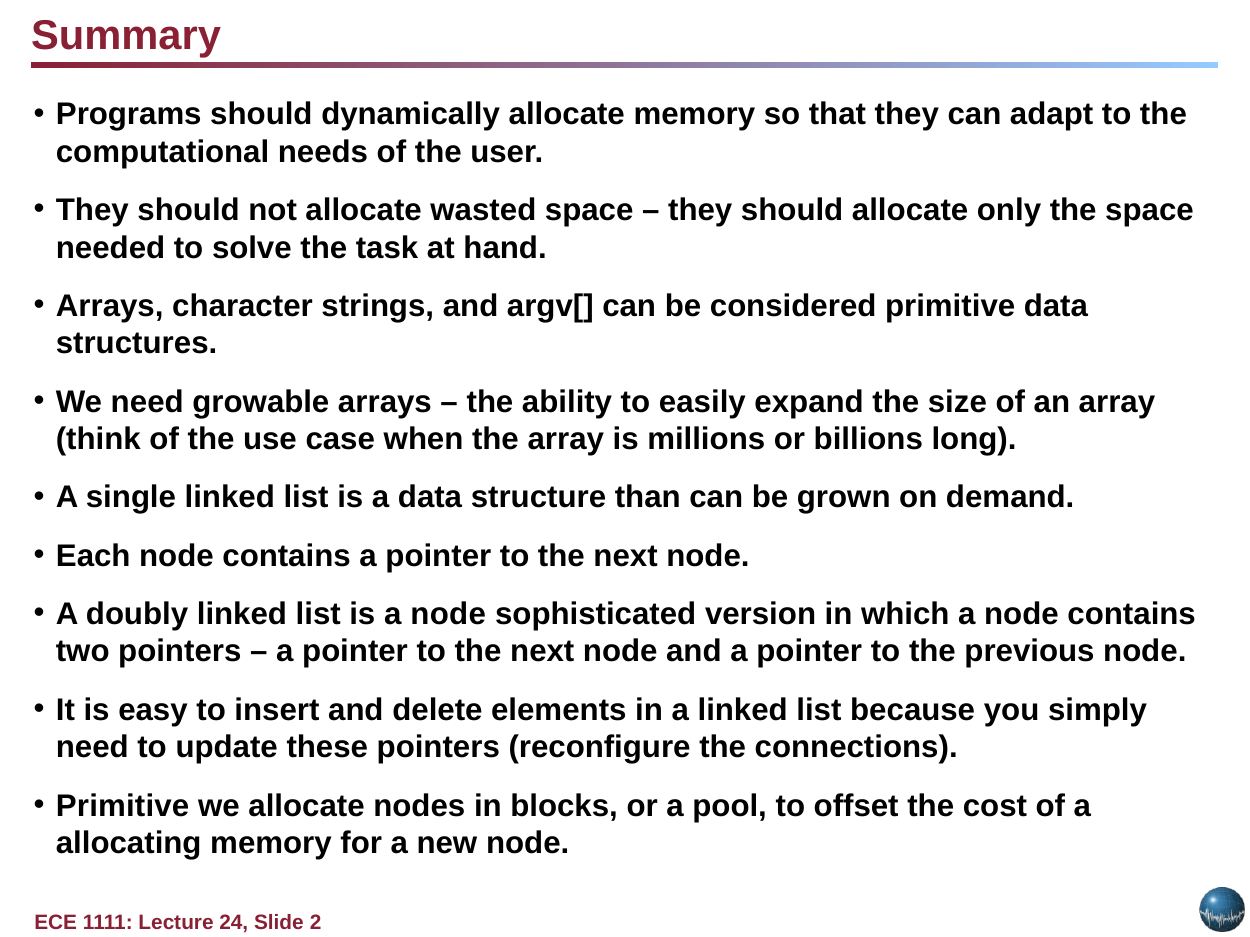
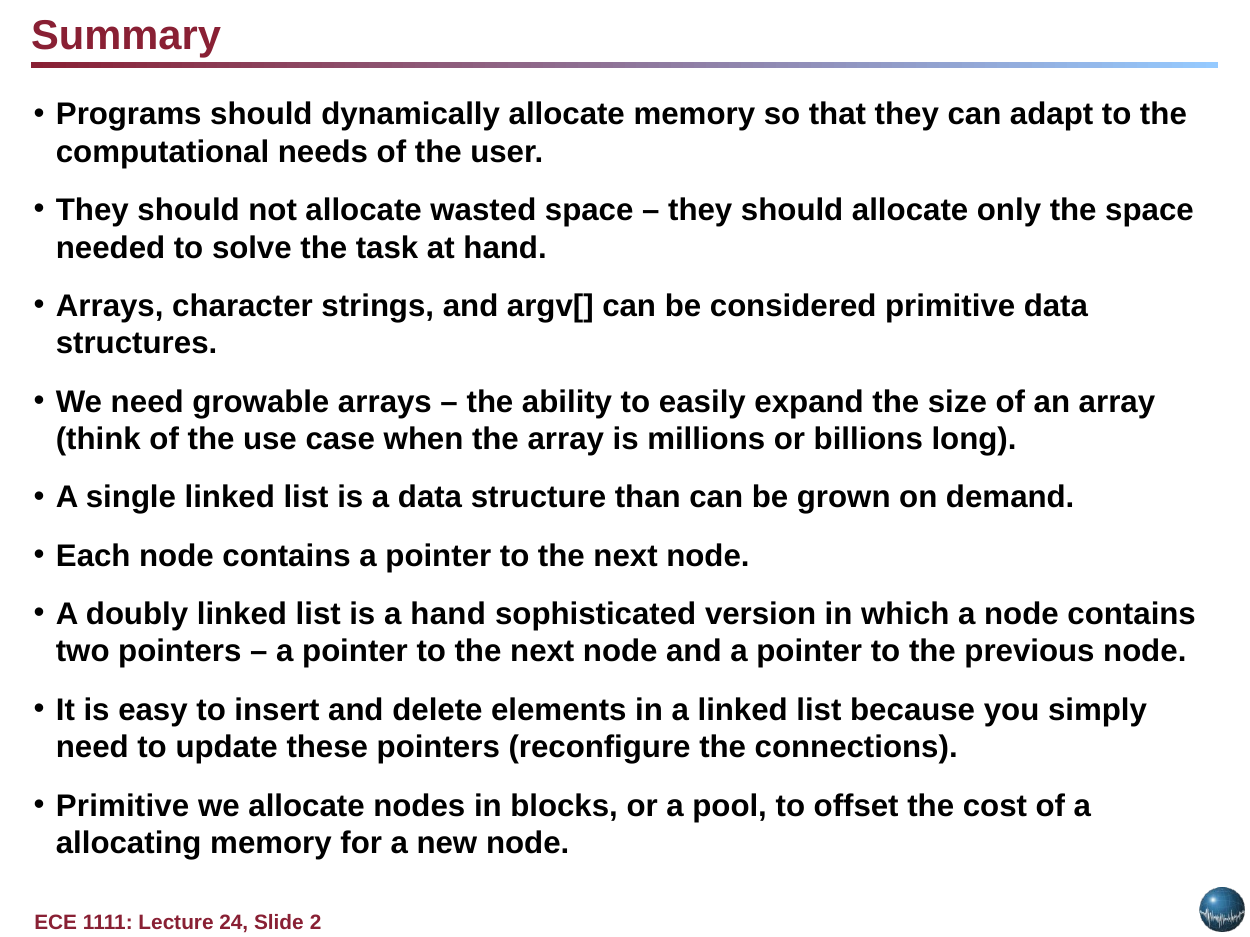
is a node: node -> hand
